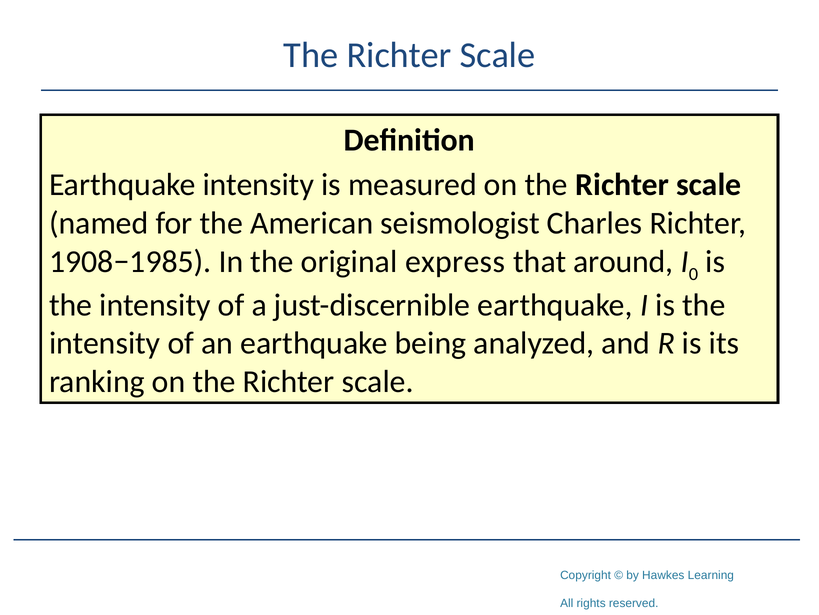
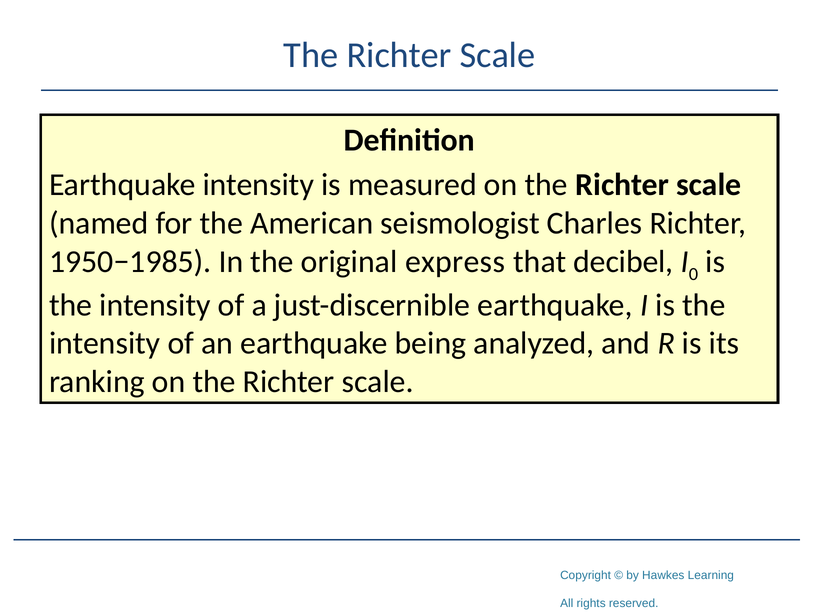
1908−1985: 1908−1985 -> 1950−1985
around: around -> decibel
